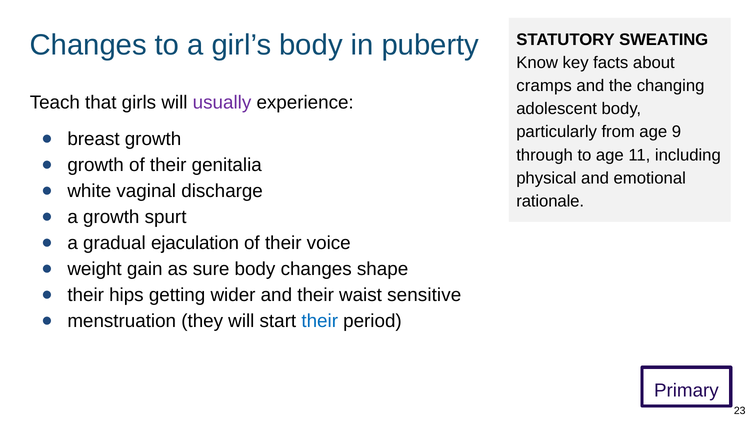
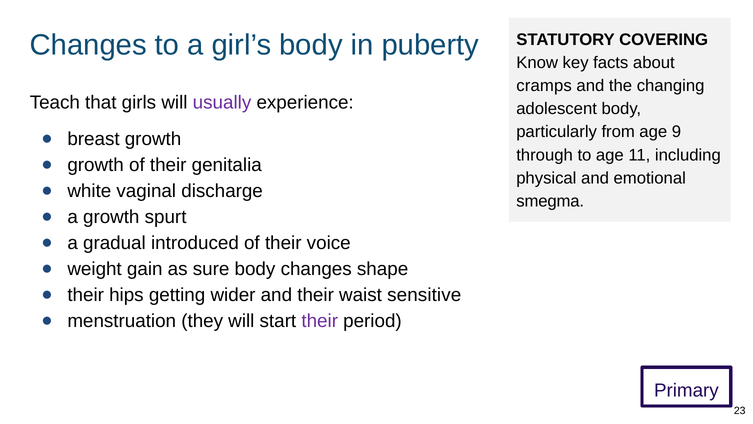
SWEATING: SWEATING -> COVERING
rationale: rationale -> smegma
ejaculation: ejaculation -> introduced
their at (320, 321) colour: blue -> purple
